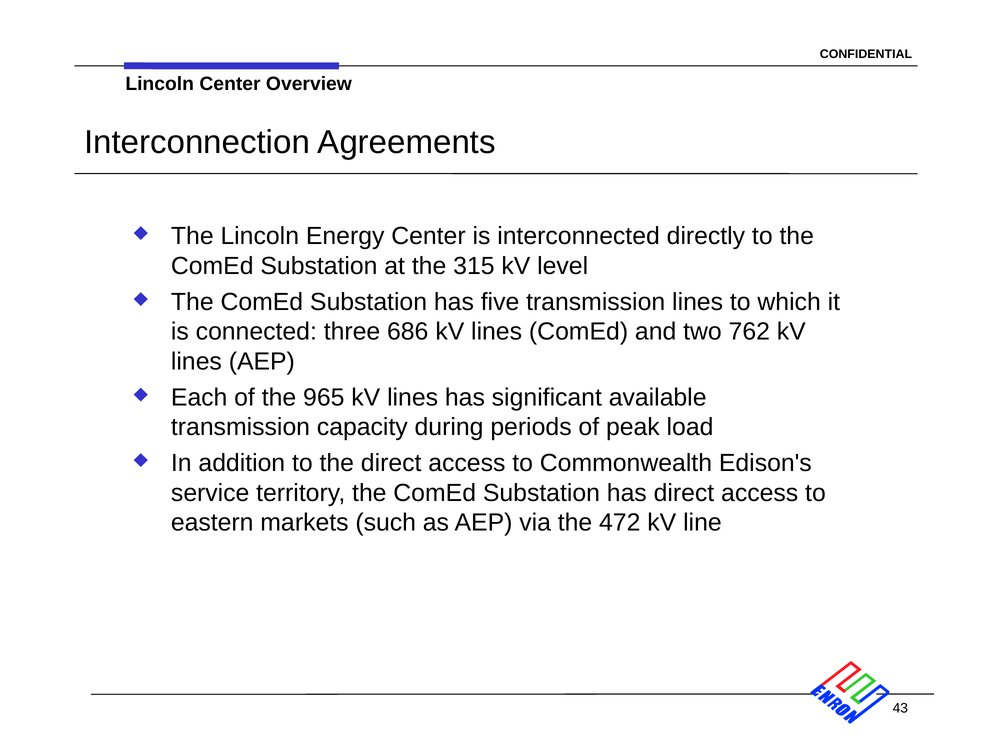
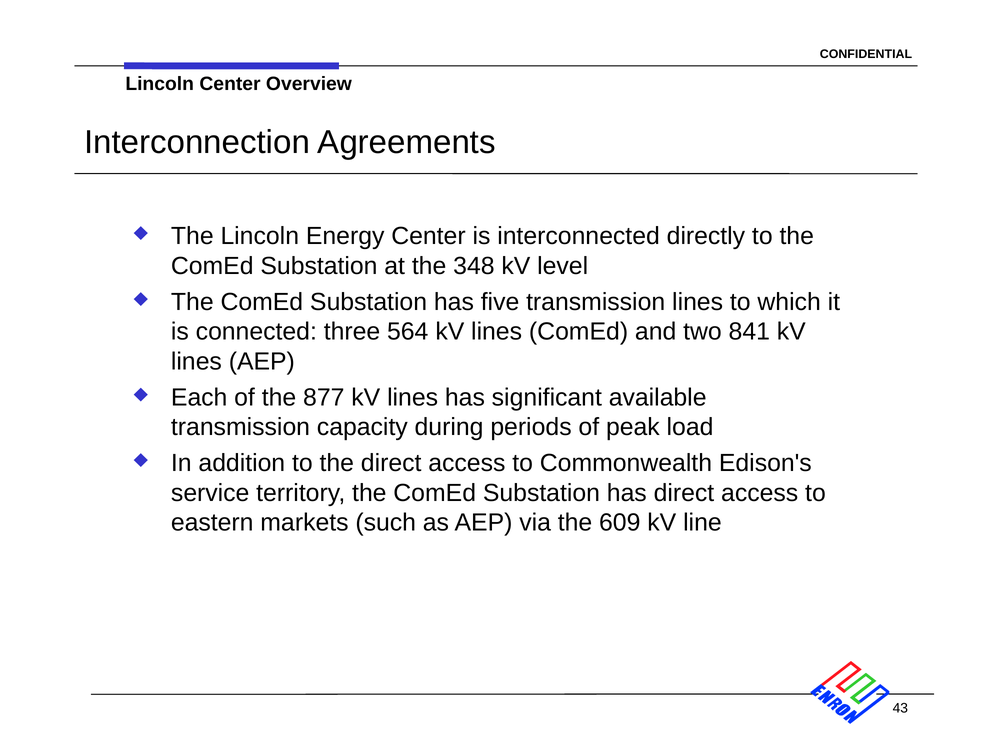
315: 315 -> 348
686: 686 -> 564
762: 762 -> 841
965: 965 -> 877
472: 472 -> 609
